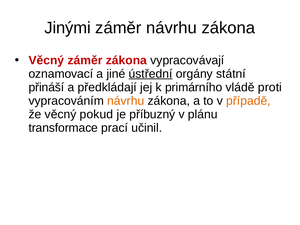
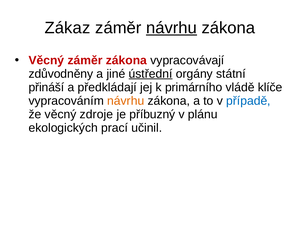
Jinými: Jinými -> Zákaz
návrhu at (171, 28) underline: none -> present
oznamovací: oznamovací -> zdůvodněny
proti: proti -> klíče
případě colour: orange -> blue
pokud: pokud -> zdroje
transformace: transformace -> ekologických
